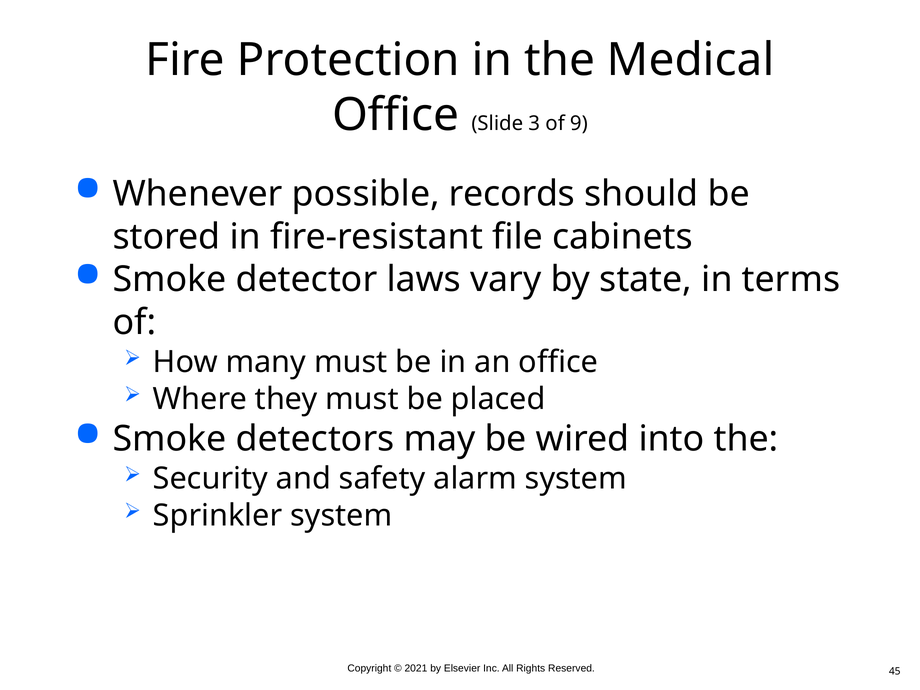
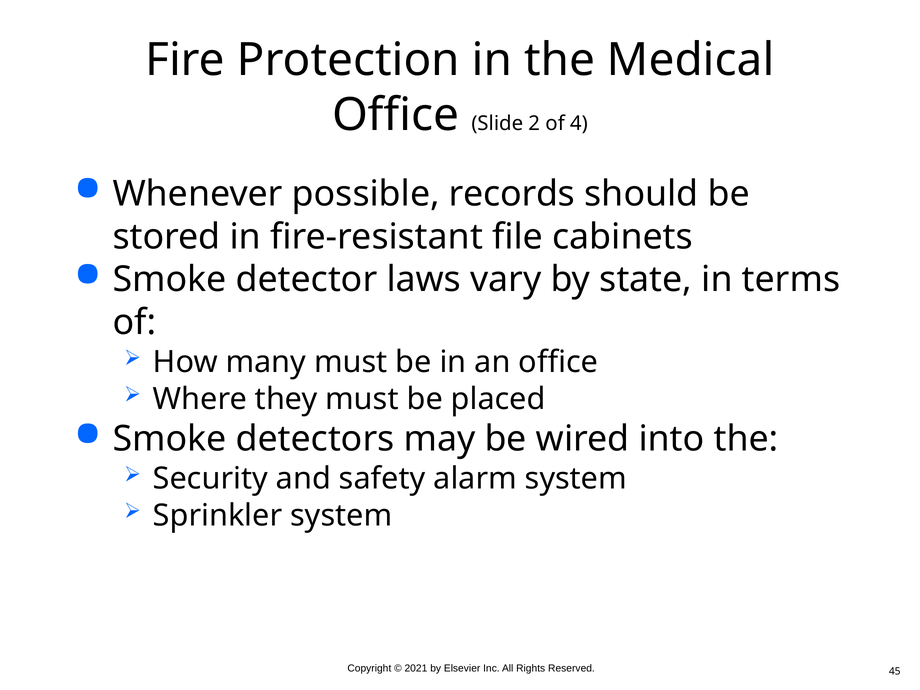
3: 3 -> 2
9: 9 -> 4
